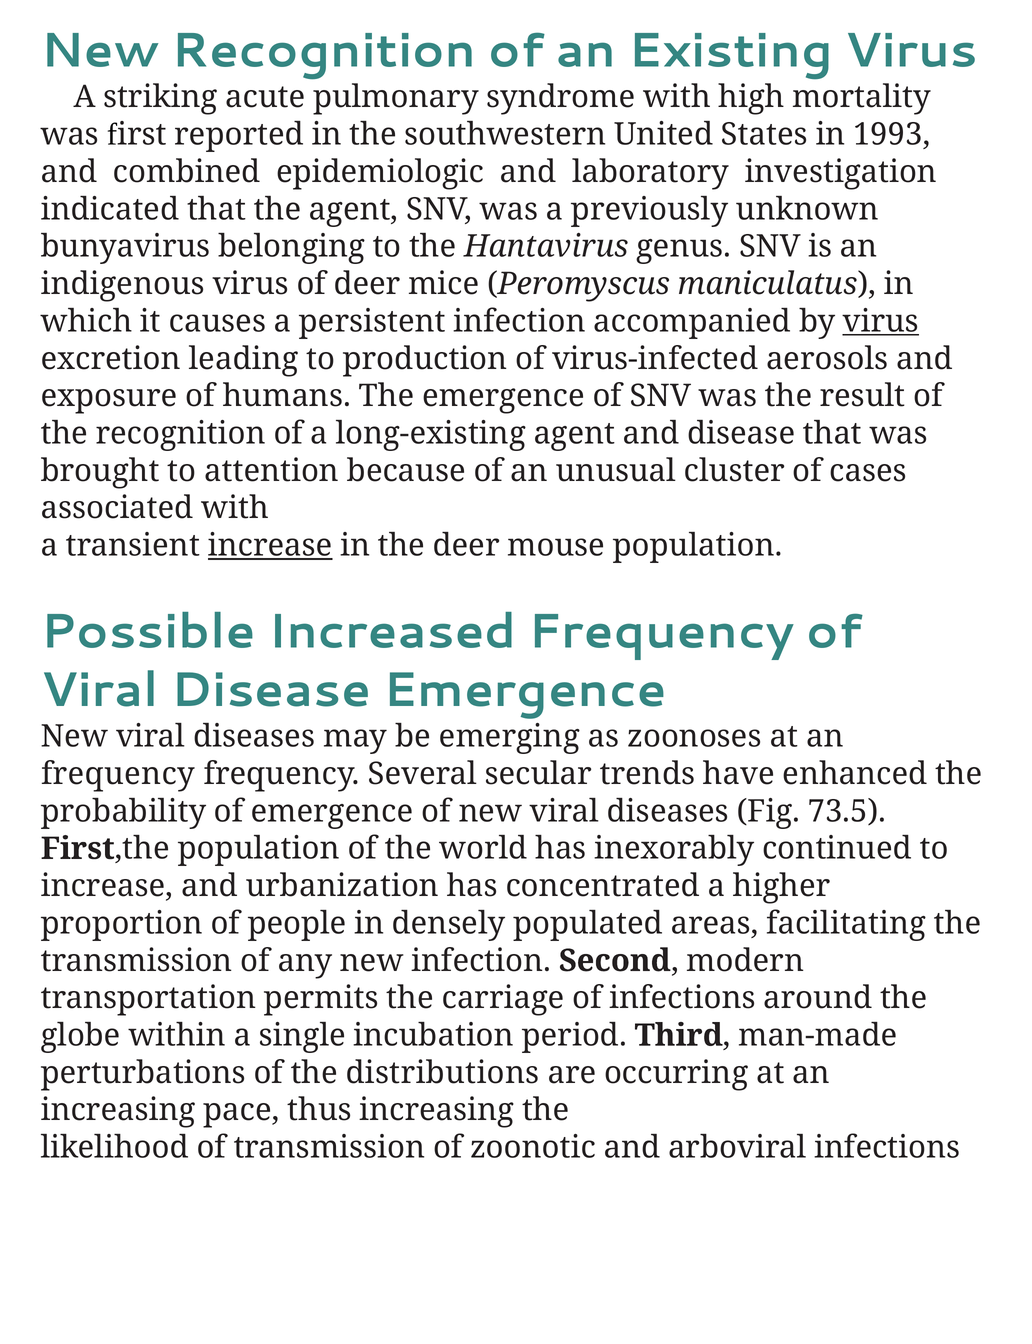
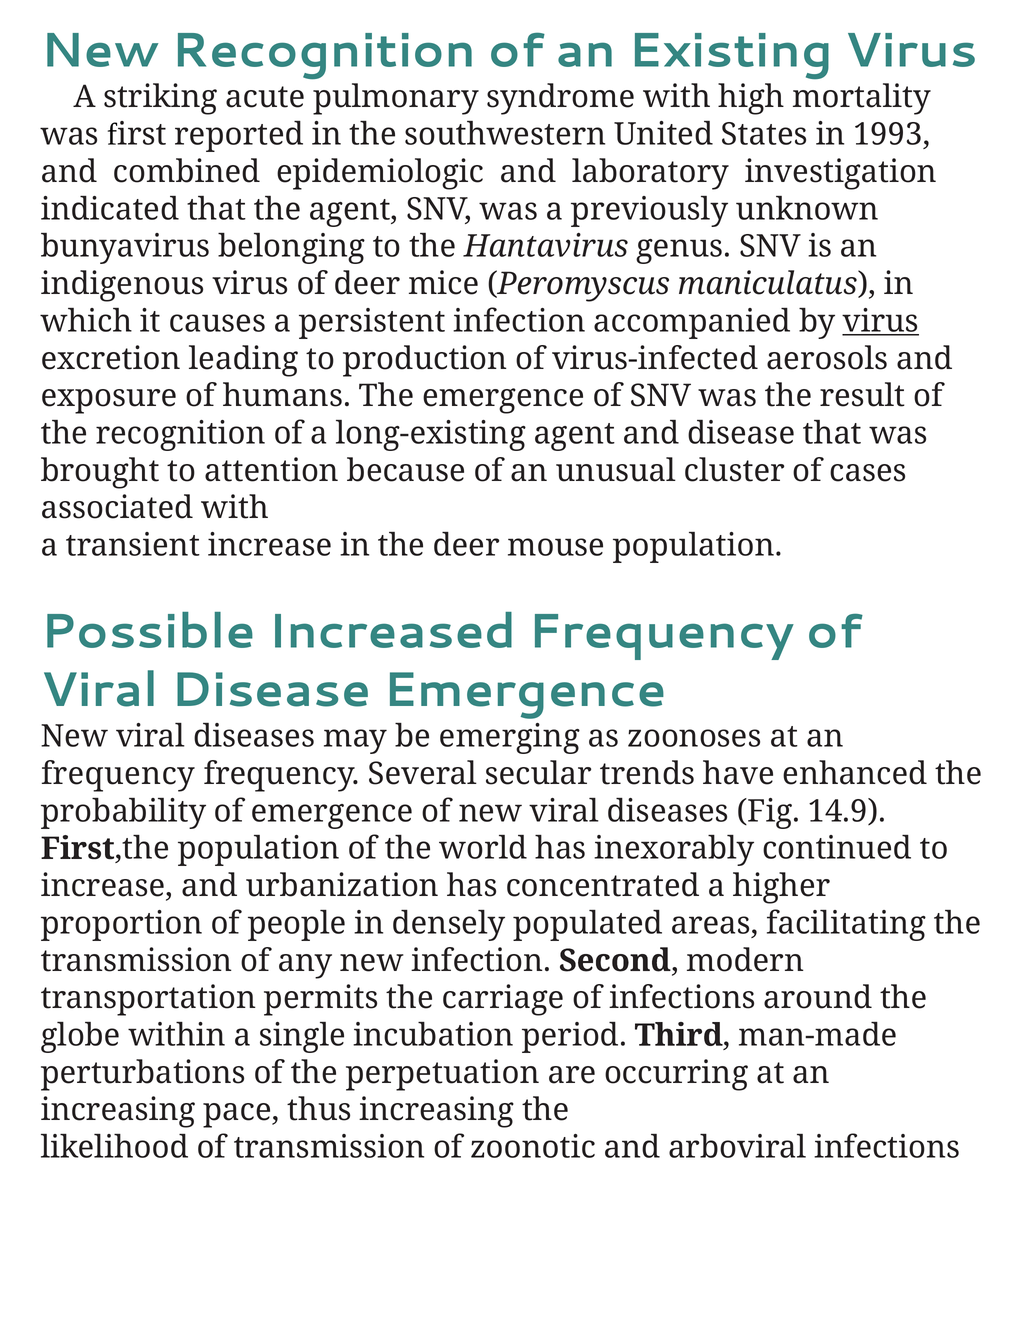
increase at (270, 545) underline: present -> none
73.5: 73.5 -> 14.9
distributions: distributions -> perpetuation
